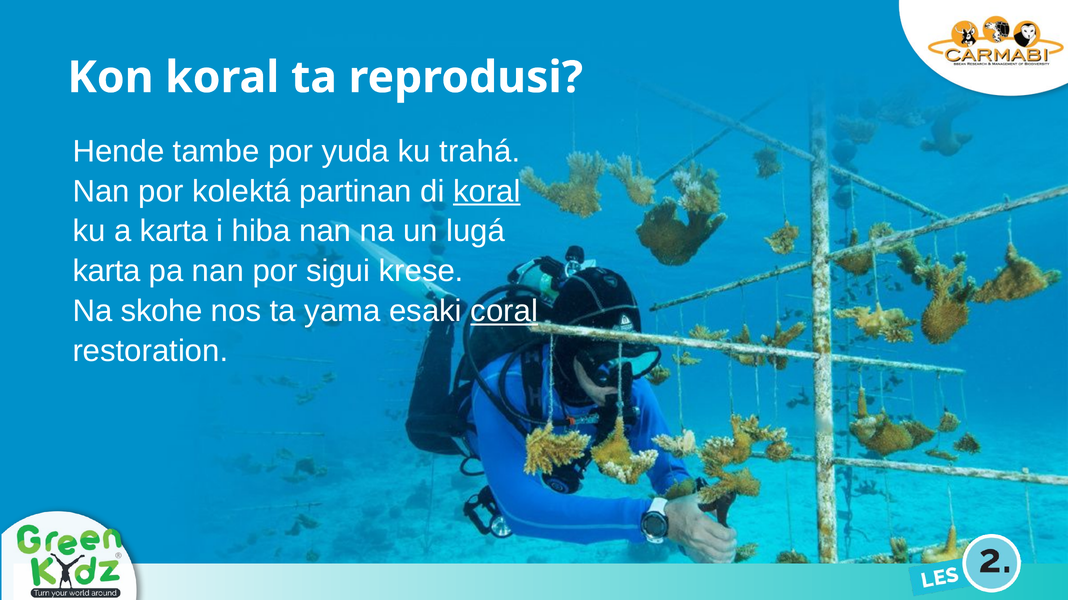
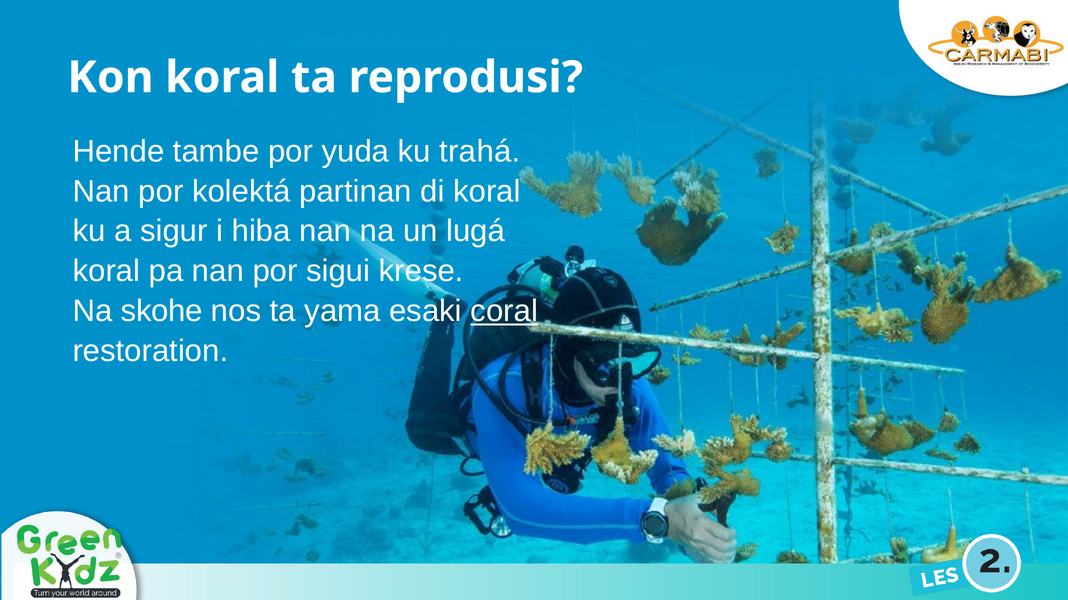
koral at (487, 192) underline: present -> none
a karta: karta -> sigur
karta at (107, 271): karta -> koral
